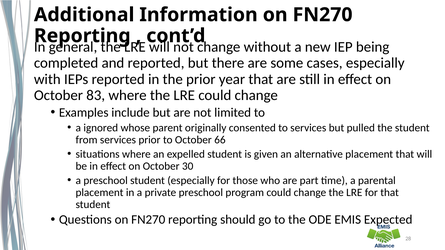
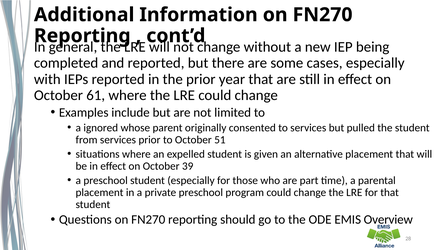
83: 83 -> 61
66: 66 -> 51
30: 30 -> 39
Expected: Expected -> Overview
